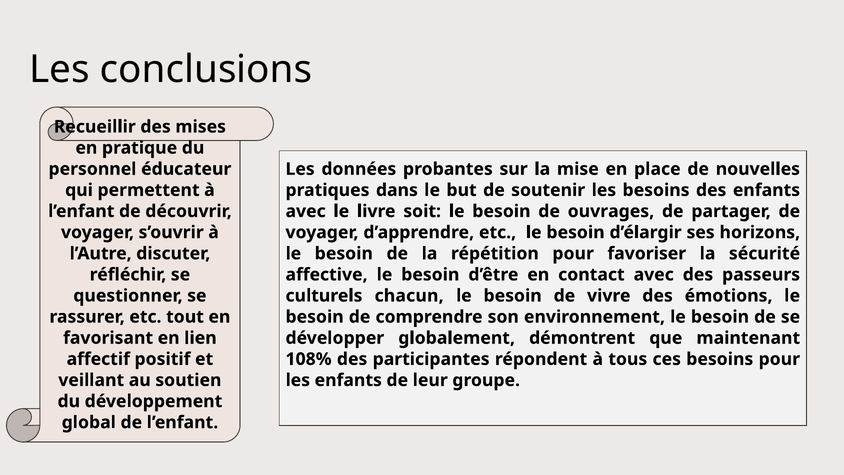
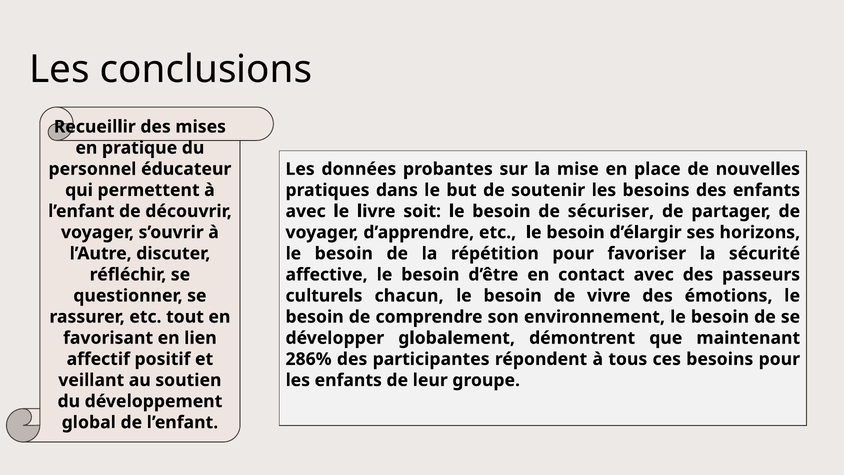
ouvrages: ouvrages -> sécuriser
108%: 108% -> 286%
